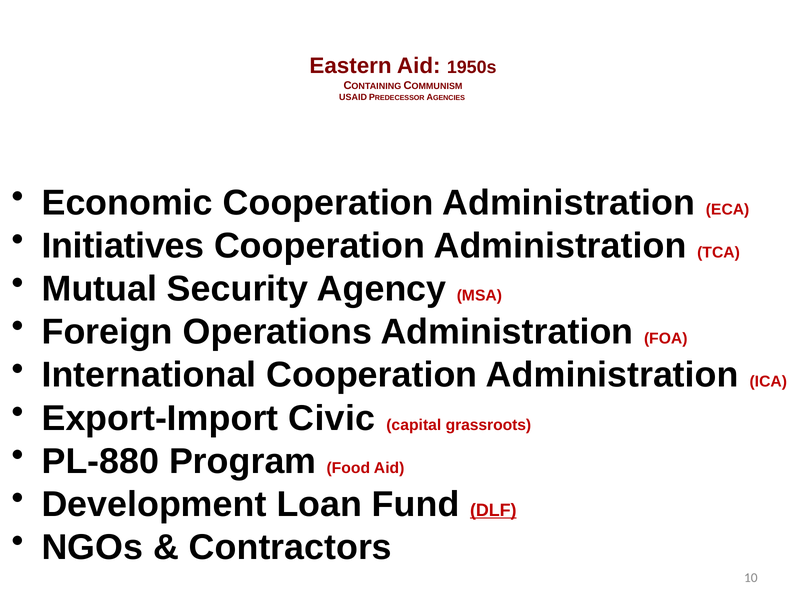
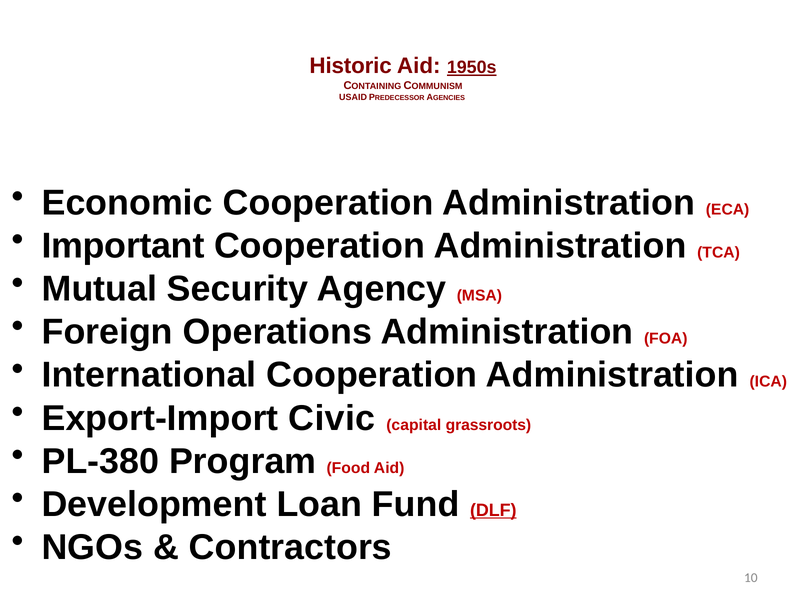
Eastern: Eastern -> Historic
1950s underline: none -> present
Initiatives: Initiatives -> Important
PL-880: PL-880 -> PL-380
